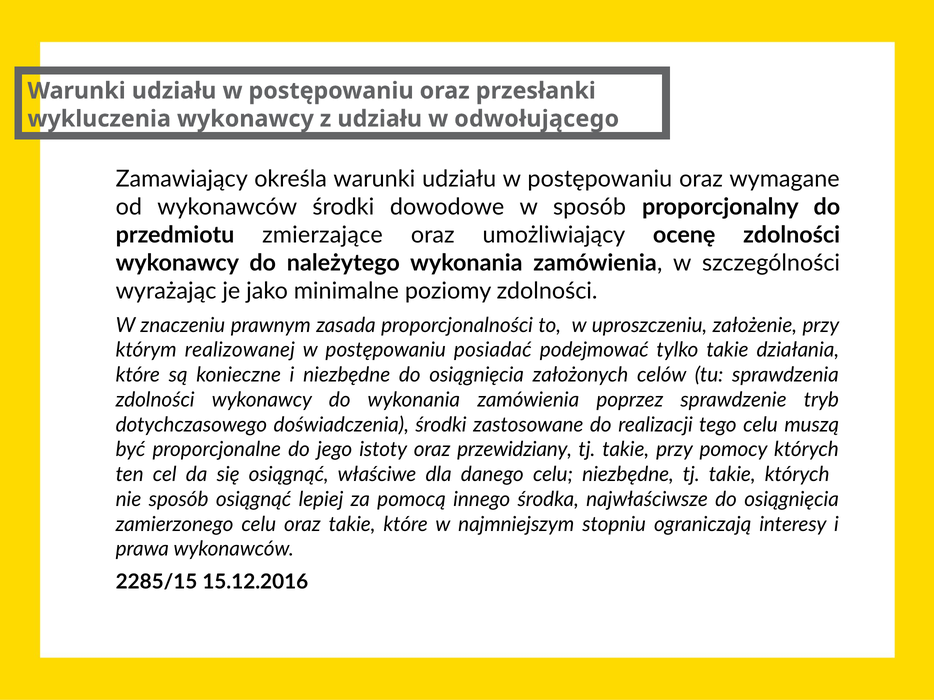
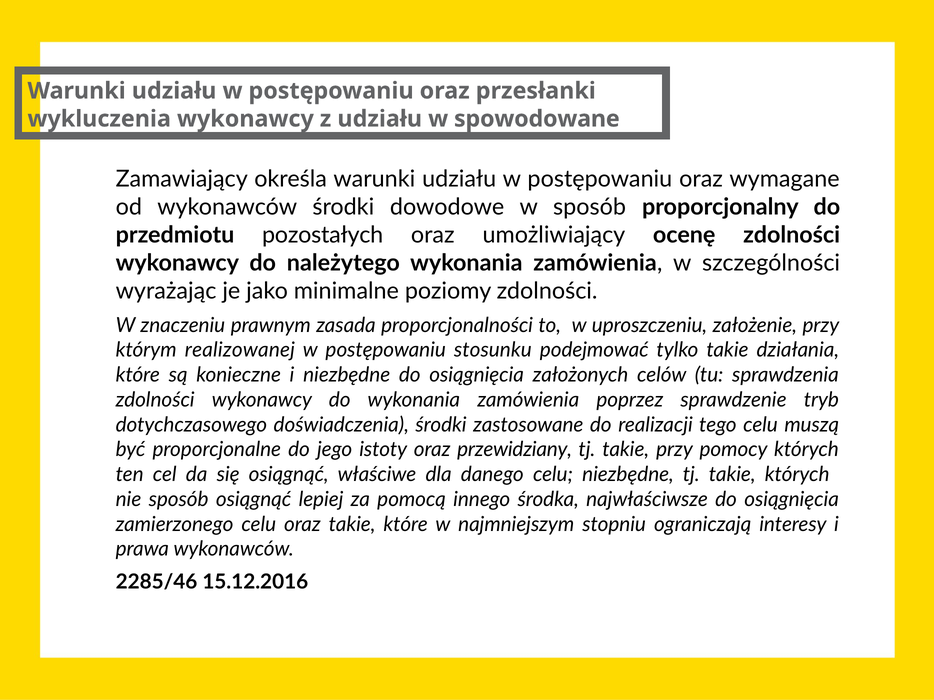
odwołującego: odwołującego -> spowodowane
zmierzające: zmierzające -> pozostałych
posiadać: posiadać -> stosunku
2285/15: 2285/15 -> 2285/46
